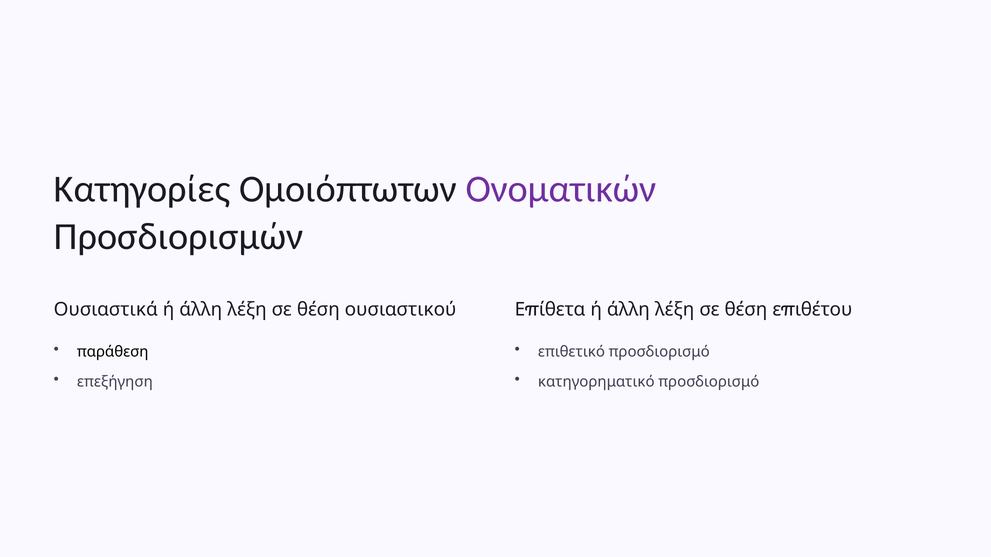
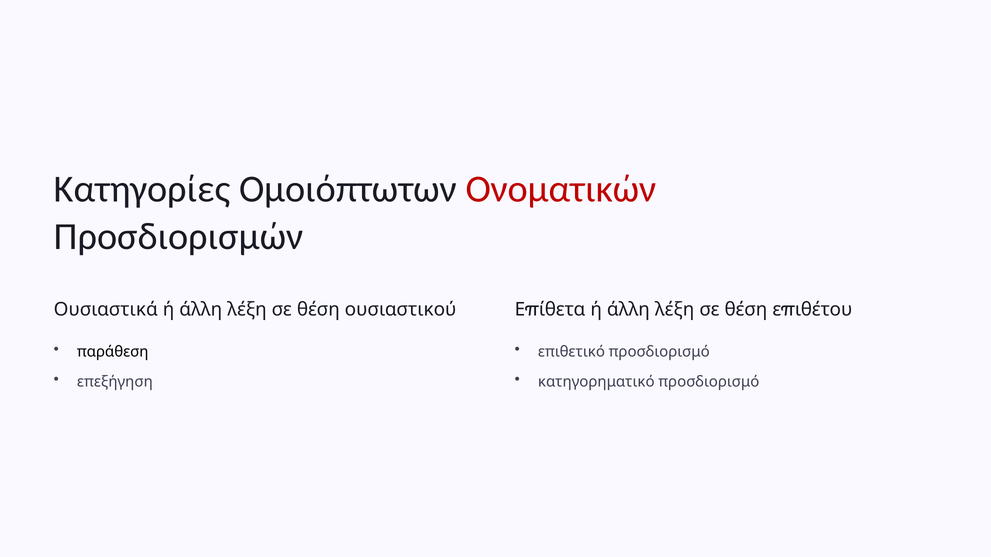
Ονοματικών colour: purple -> red
